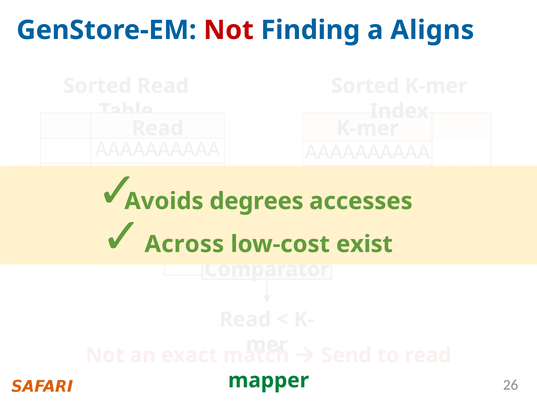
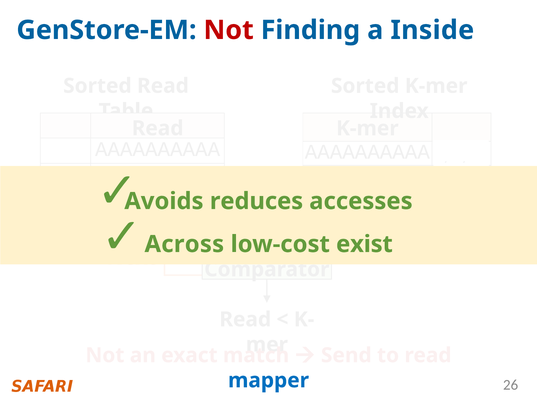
Aligns: Aligns -> Inside
degrees: degrees -> reduces
mapper colour: green -> blue
